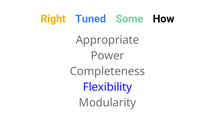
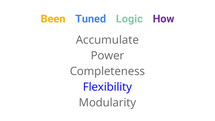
Right: Right -> Been
Some: Some -> Logic
How colour: black -> purple
Appropriate: Appropriate -> Accumulate
